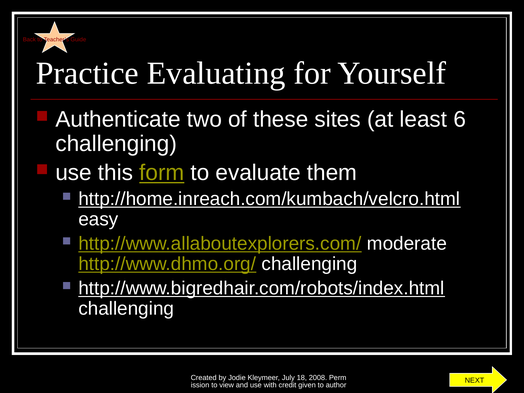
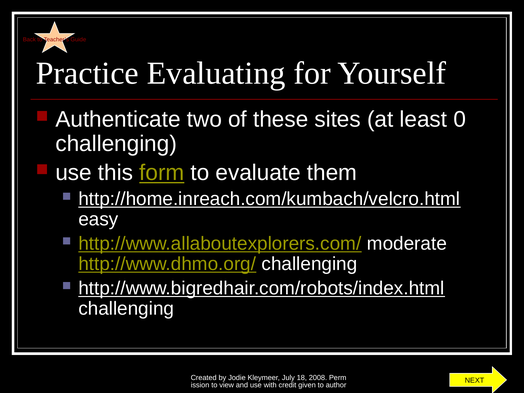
6: 6 -> 0
